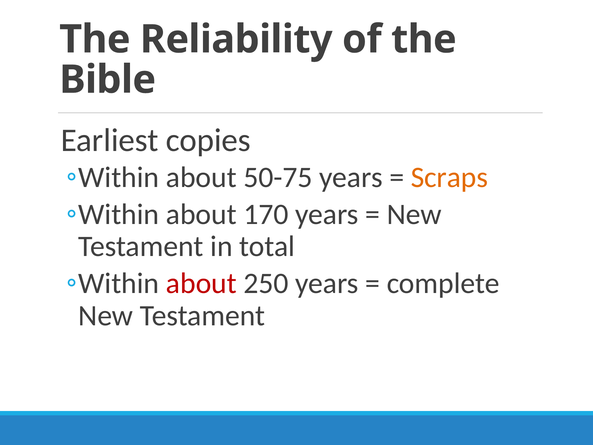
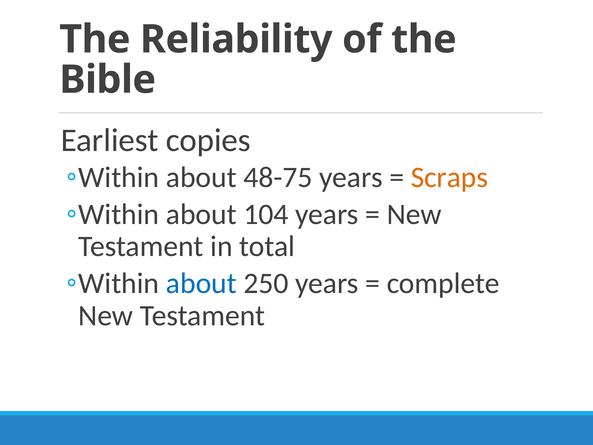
50-75: 50-75 -> 48-75
170: 170 -> 104
about at (201, 283) colour: red -> blue
